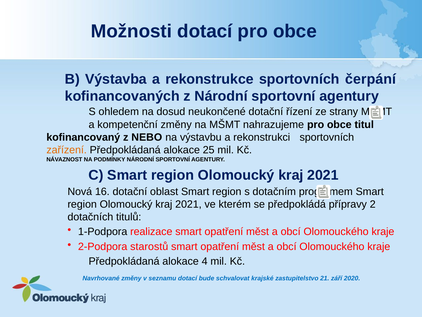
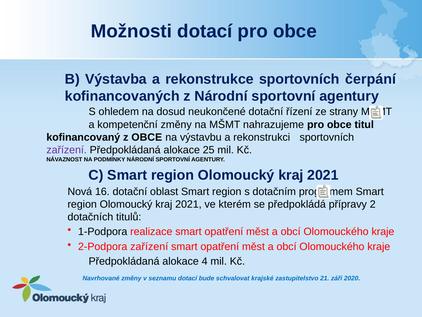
z NEBO: NEBO -> OBCE
zařízení at (67, 150) colour: orange -> purple
2-Podpora starostů: starostů -> zařízení
